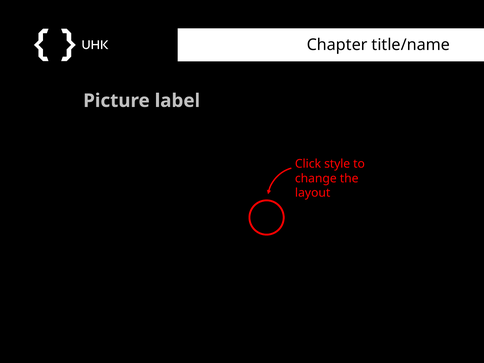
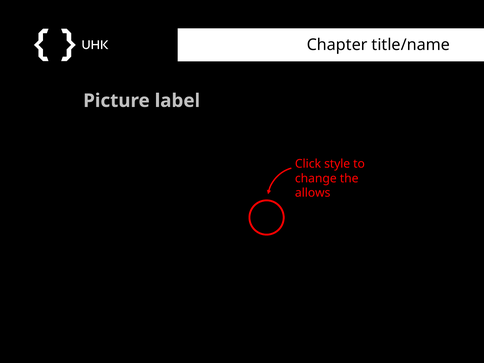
layout: layout -> allows
